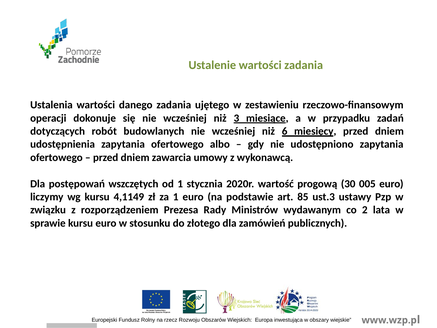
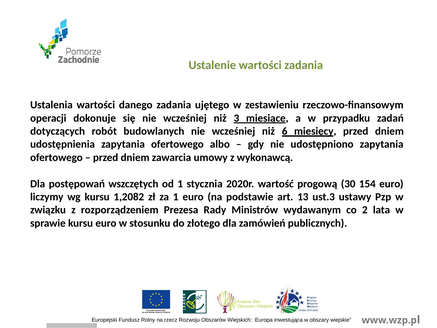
005: 005 -> 154
4,1149: 4,1149 -> 1,2082
85: 85 -> 13
